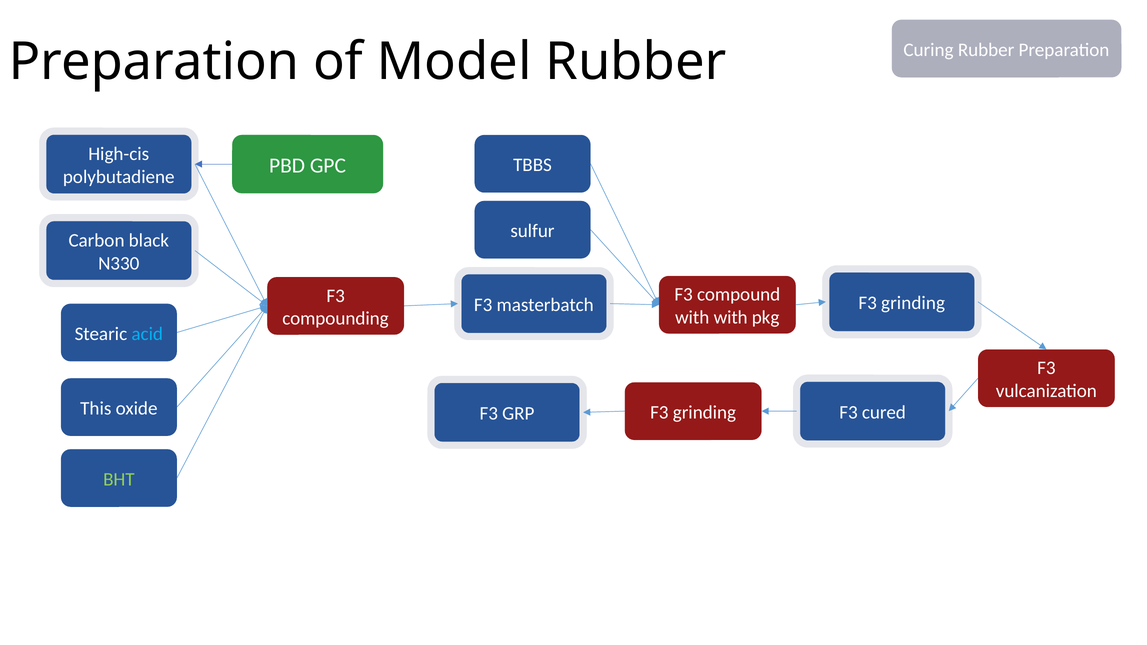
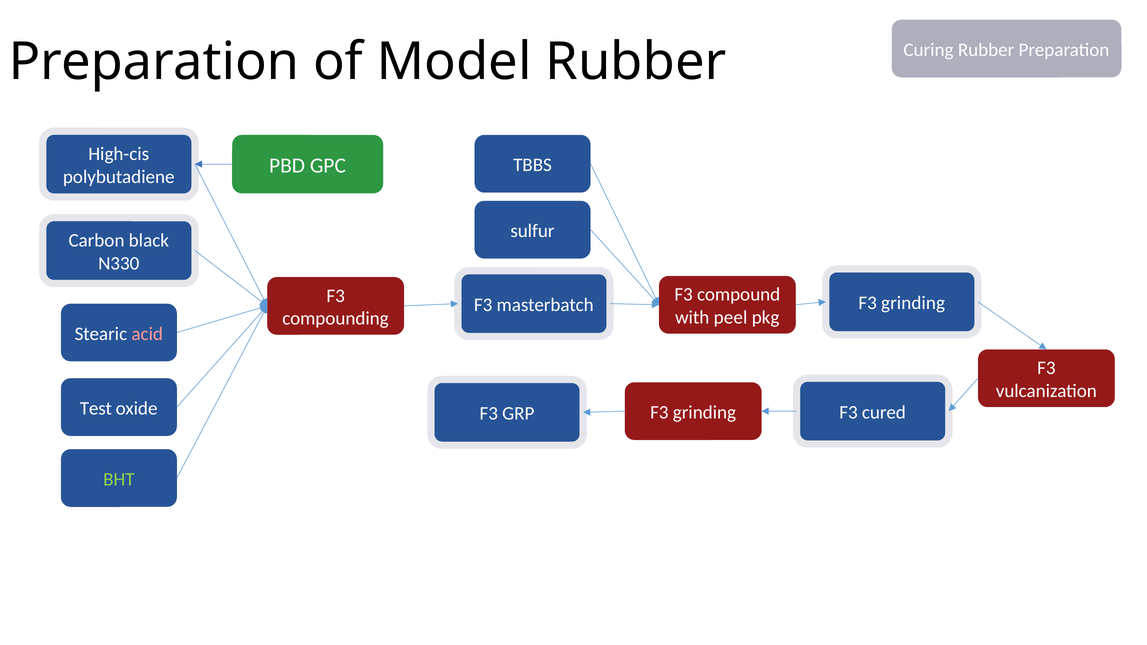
with with: with -> peel
acid colour: light blue -> pink
This: This -> Test
